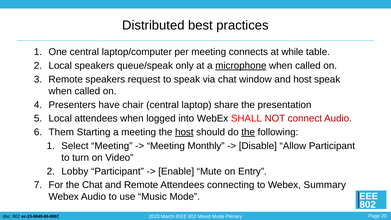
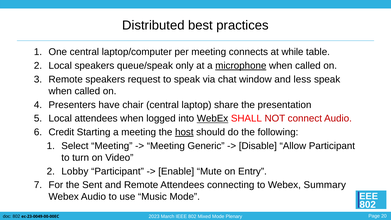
and host: host -> less
WebEx at (213, 118) underline: none -> present
Them: Them -> Credit
the at (248, 132) underline: present -> none
Monthly: Monthly -> Generic
the Chat: Chat -> Sent
